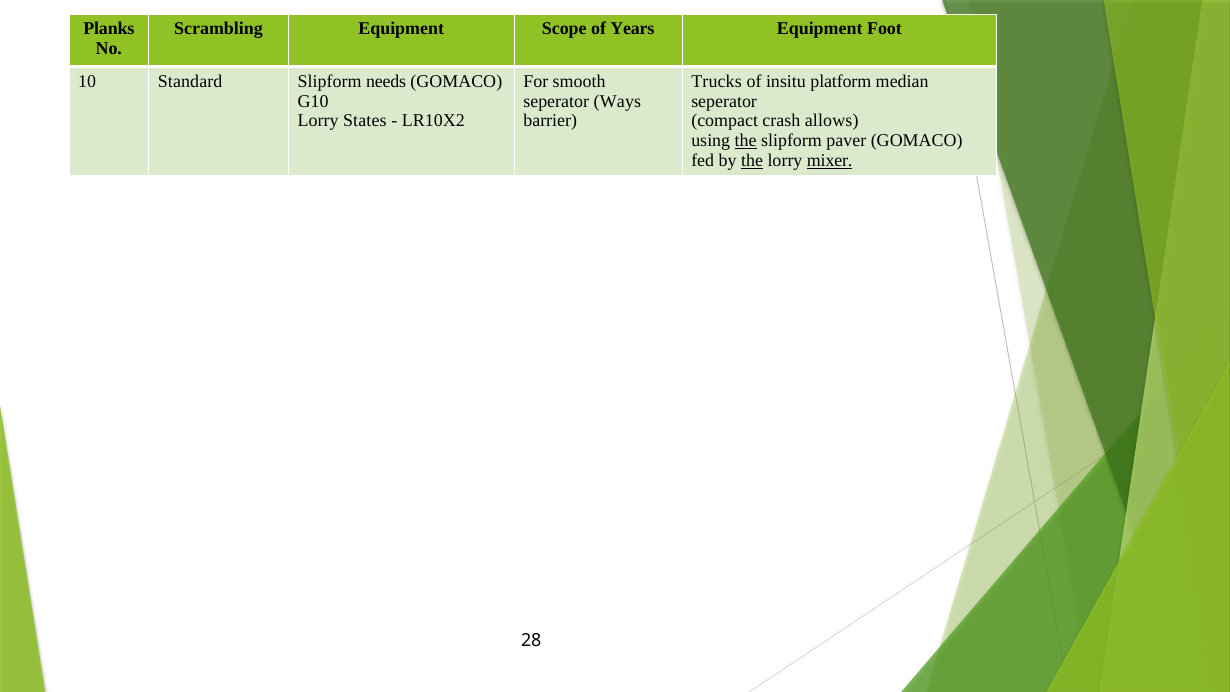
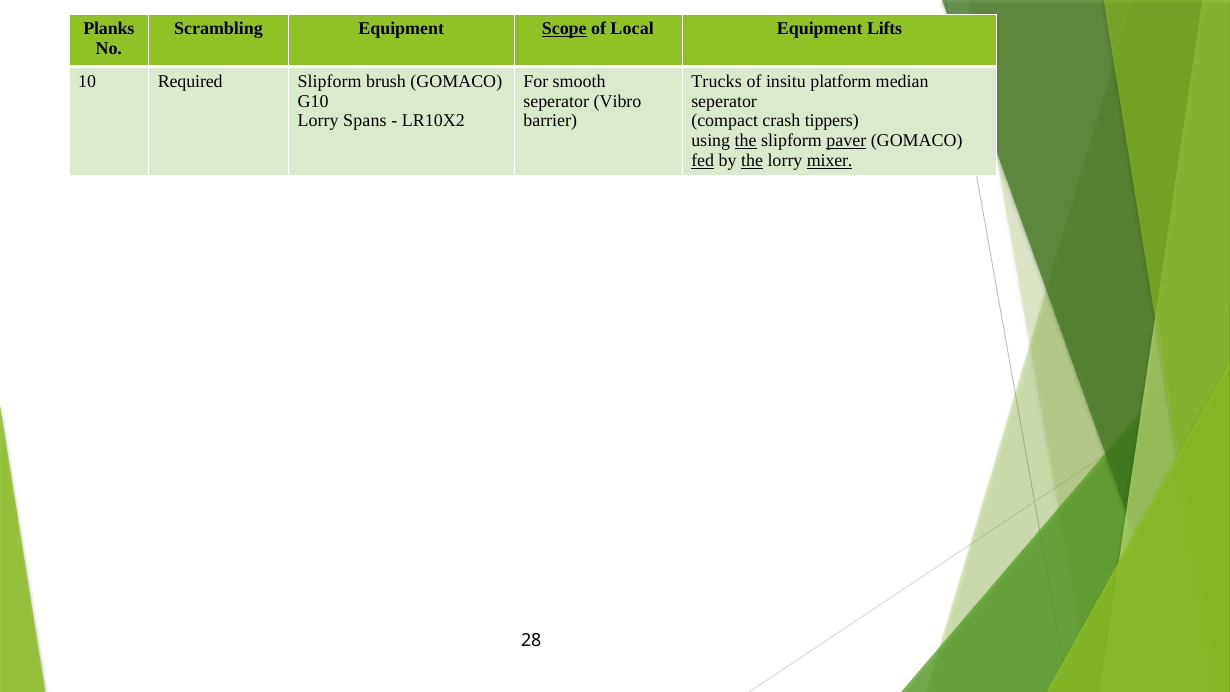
Scope underline: none -> present
Years: Years -> Local
Foot: Foot -> Lifts
Standard: Standard -> Required
needs: needs -> brush
Ways: Ways -> Vibro
States: States -> Spans
allows: allows -> tippers
paver underline: none -> present
fed underline: none -> present
